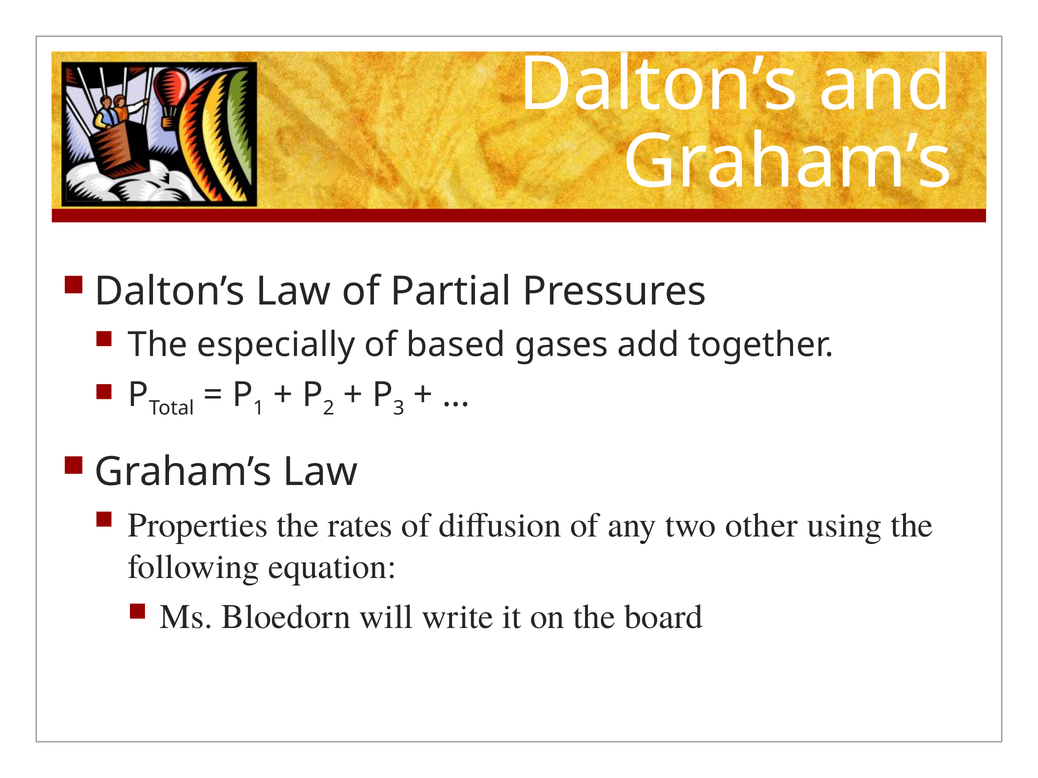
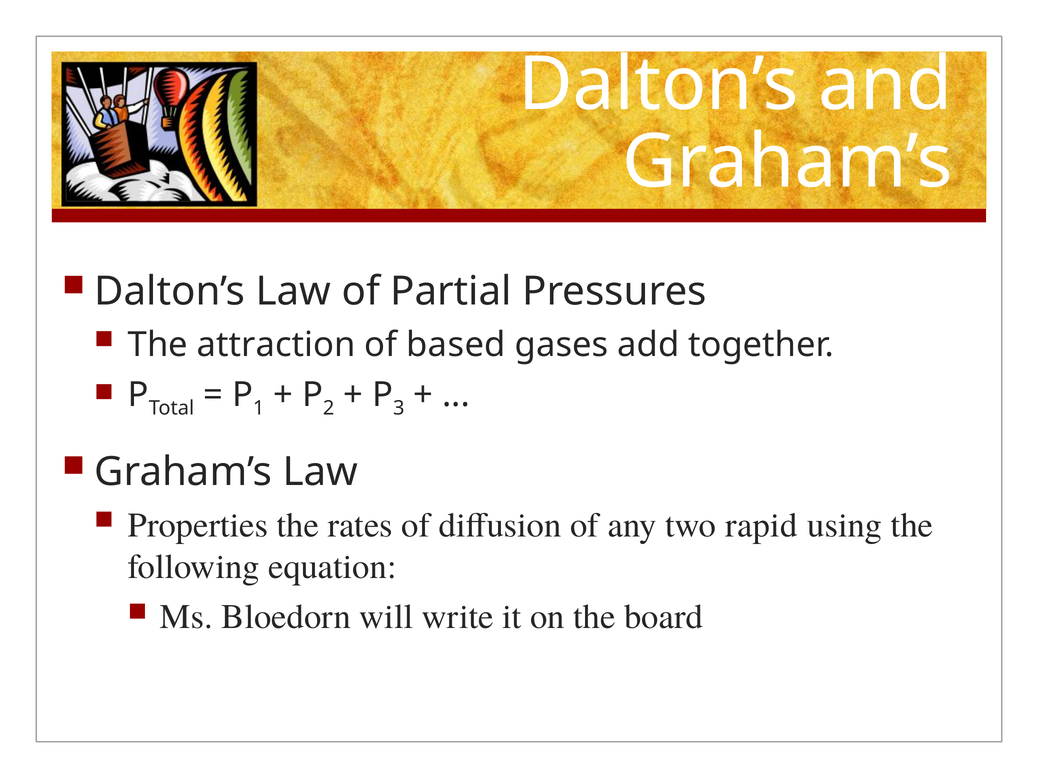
especially: especially -> attraction
other: other -> rapid
